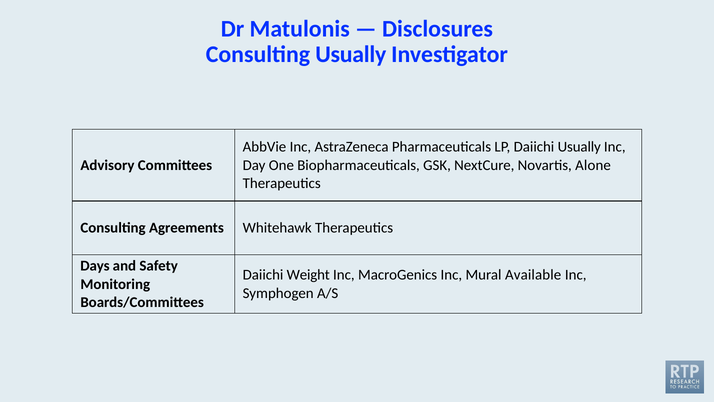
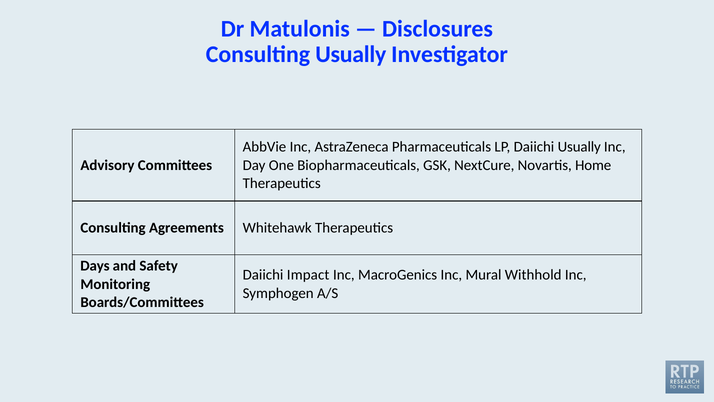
Alone: Alone -> Home
Weight: Weight -> Impact
Available: Available -> Withhold
